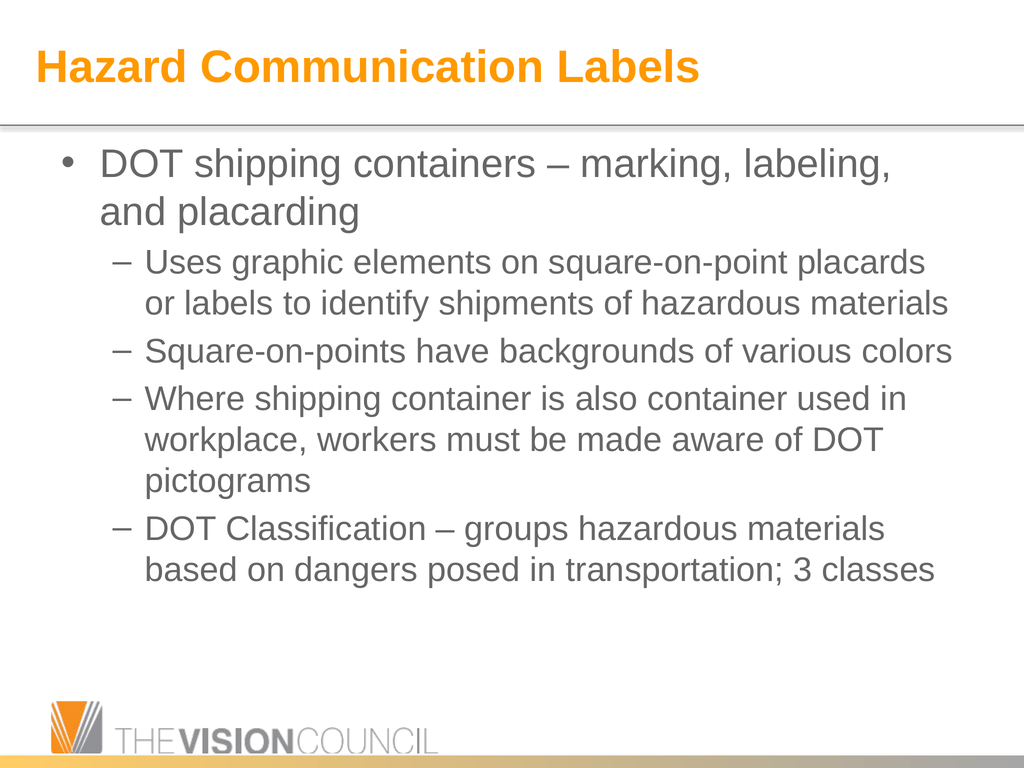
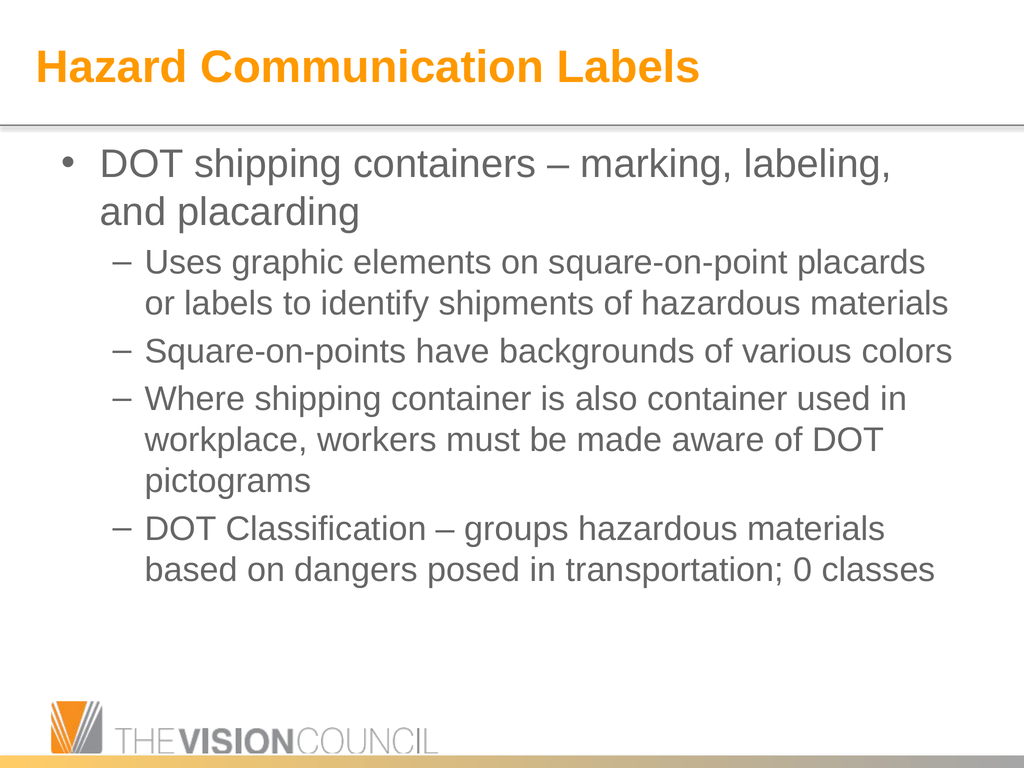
3: 3 -> 0
